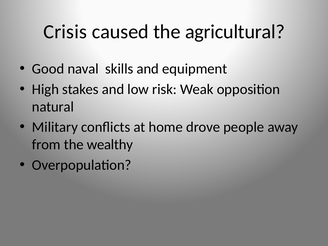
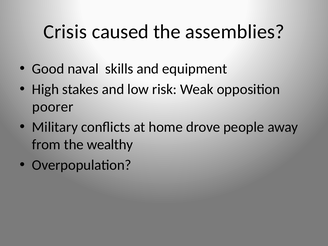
agricultural: agricultural -> assemblies
natural: natural -> poorer
